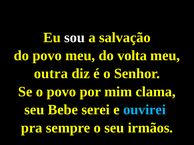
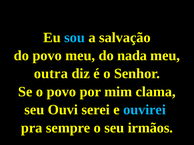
sou colour: white -> light blue
volta: volta -> nada
Bebe: Bebe -> Ouvi
